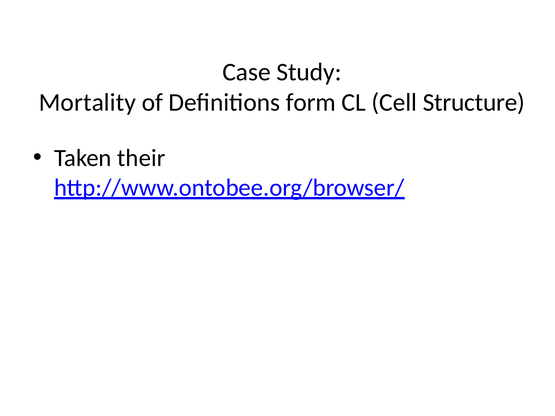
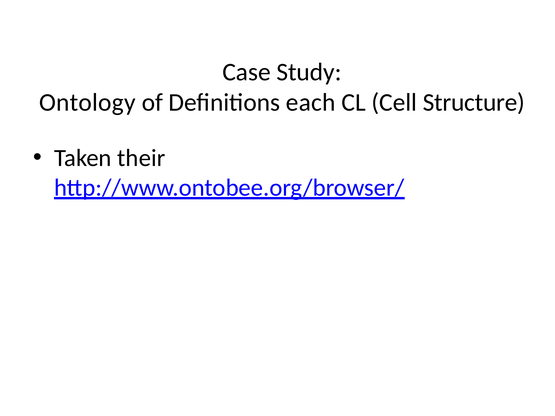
Mortality: Mortality -> Ontology
form: form -> each
